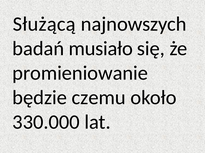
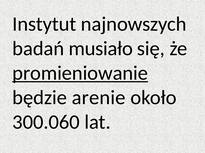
Służącą: Służącą -> Instytut
promieniowanie underline: none -> present
czemu: czemu -> arenie
330.000: 330.000 -> 300.060
